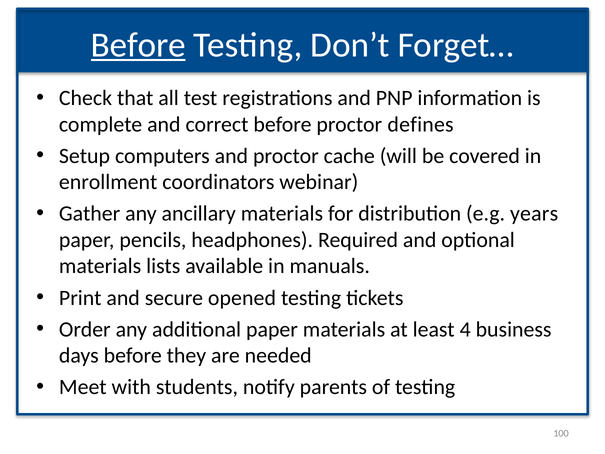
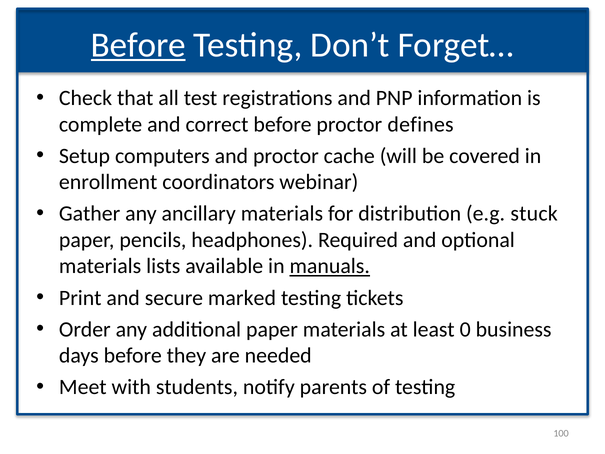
years: years -> stuck
manuals underline: none -> present
opened: opened -> marked
4: 4 -> 0
